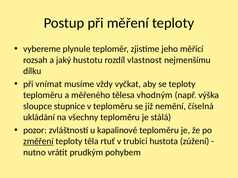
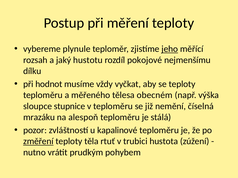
jeho underline: none -> present
vlastnost: vlastnost -> pokojové
vnímat: vnímat -> hodnot
vhodným: vhodným -> obecném
ukládání: ukládání -> mrazáku
všechny: všechny -> alespoň
